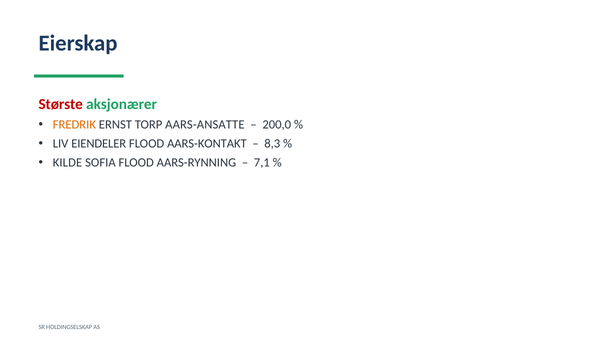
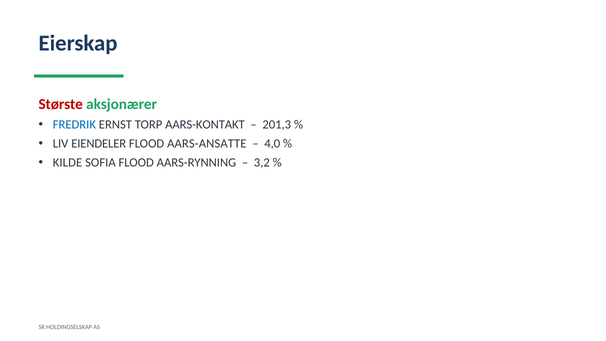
FREDRIK colour: orange -> blue
AARS-ANSATTE: AARS-ANSATTE -> AARS-KONTAKT
200,0: 200,0 -> 201,3
AARS-KONTAKT: AARS-KONTAKT -> AARS-ANSATTE
8,3: 8,3 -> 4,0
7,1: 7,1 -> 3,2
